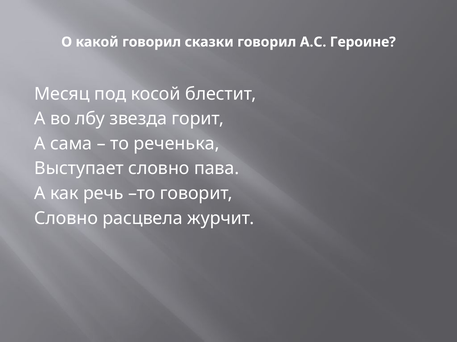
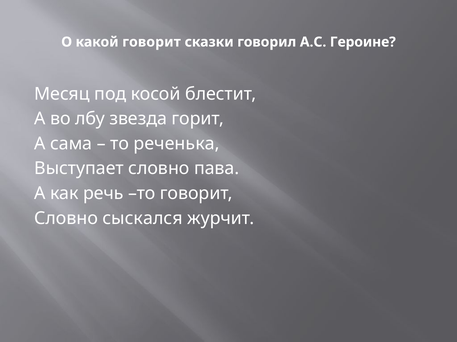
какой говорил: говорил -> говорит
расцвела: расцвела -> сыскался
